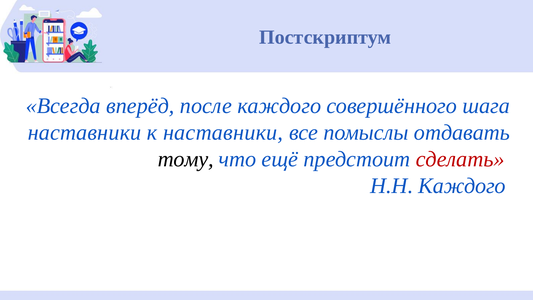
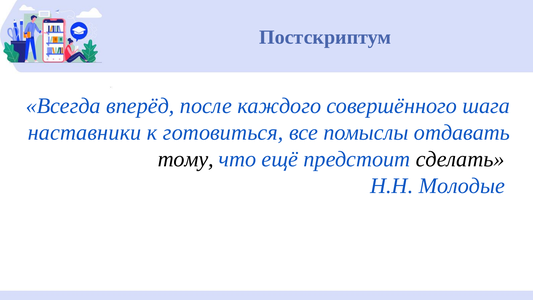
к наставники: наставники -> готовиться
сделать colour: red -> black
Н.Н Каждого: Каждого -> Молодые
